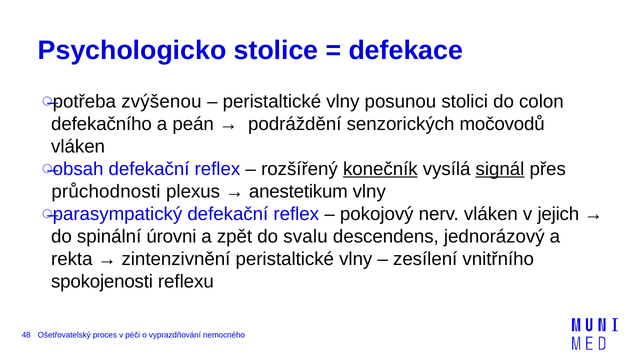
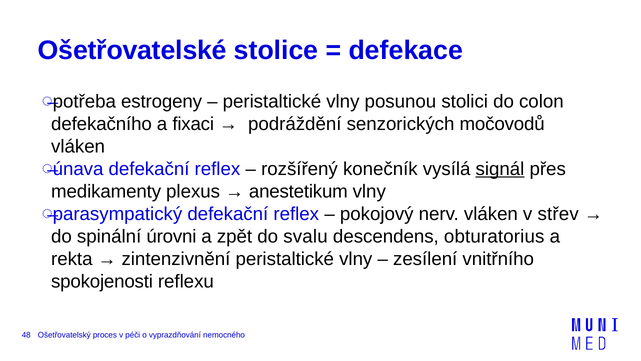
Psychologicko: Psychologicko -> Ošetřovatelské
zvýšenou: zvýšenou -> estrogeny
peán: peán -> fixaci
obsah: obsah -> únava
konečník underline: present -> none
průchodnosti: průchodnosti -> medikamenty
jejich: jejich -> střev
jednorázový: jednorázový -> obturatorius
